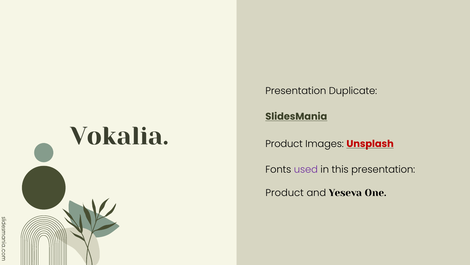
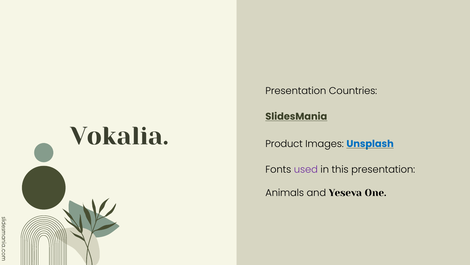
Duplicate: Duplicate -> Countries
Unsplash colour: red -> blue
Product at (285, 193): Product -> Animals
